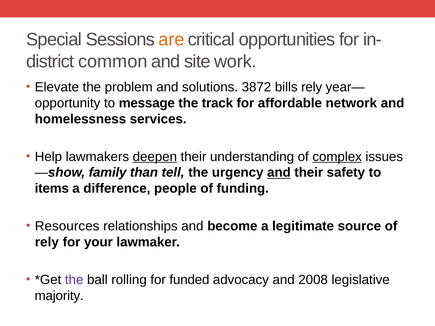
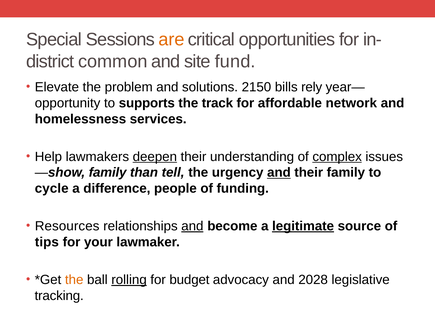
work: work -> fund
3872: 3872 -> 2150
message: message -> supports
their safety: safety -> family
items: items -> cycle
and at (192, 226) underline: none -> present
legitimate underline: none -> present
rely at (47, 242): rely -> tips
the at (74, 280) colour: purple -> orange
rolling underline: none -> present
funded: funded -> budget
2008: 2008 -> 2028
majority: majority -> tracking
